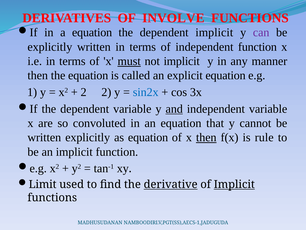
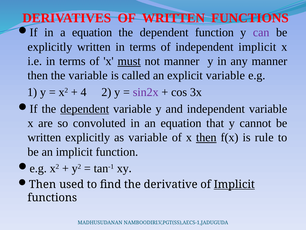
OF INVOLVE: INVOLVE -> WRITTEN
dependent implicit: implicit -> function
independent function: function -> implicit
not implicit: implicit -> manner
the equation: equation -> variable
explicit equation: equation -> variable
2 at (84, 92): 2 -> 4
sin2x colour: blue -> purple
dependent at (85, 109) underline: none -> present
and underline: present -> none
as equation: equation -> variable
Limit at (43, 184): Limit -> Then
derivative underline: present -> none
